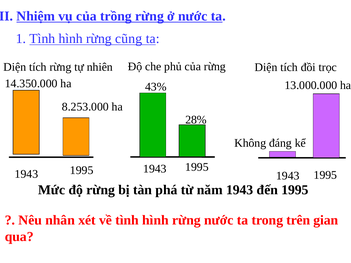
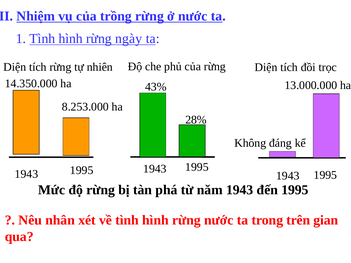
cũng: cũng -> ngày
